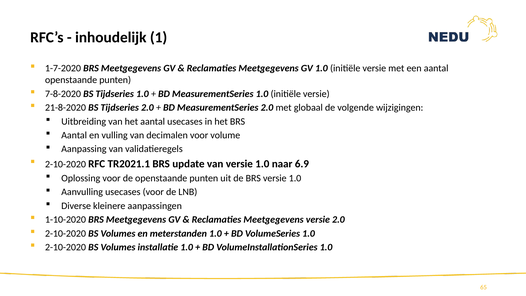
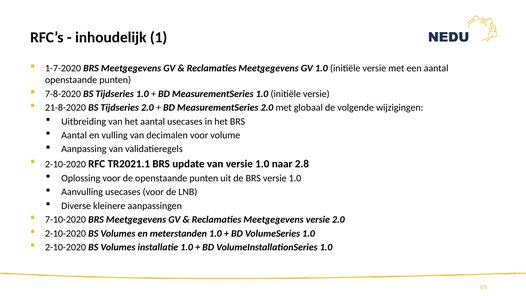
6.9: 6.9 -> 2.8
1-10-2020: 1-10-2020 -> 7-10-2020
